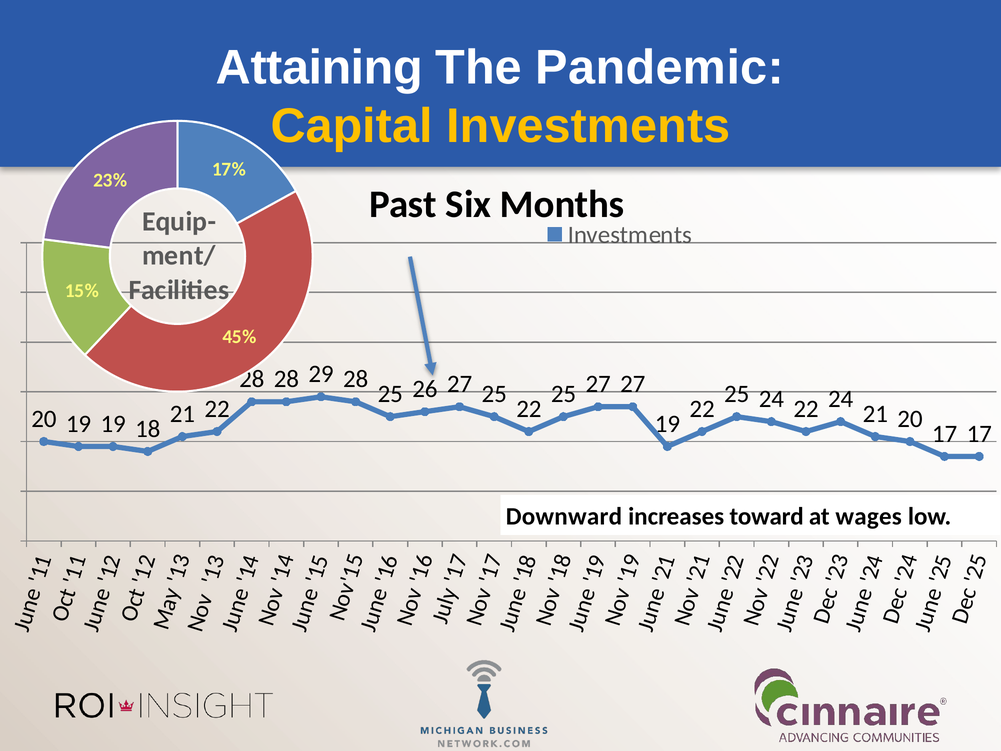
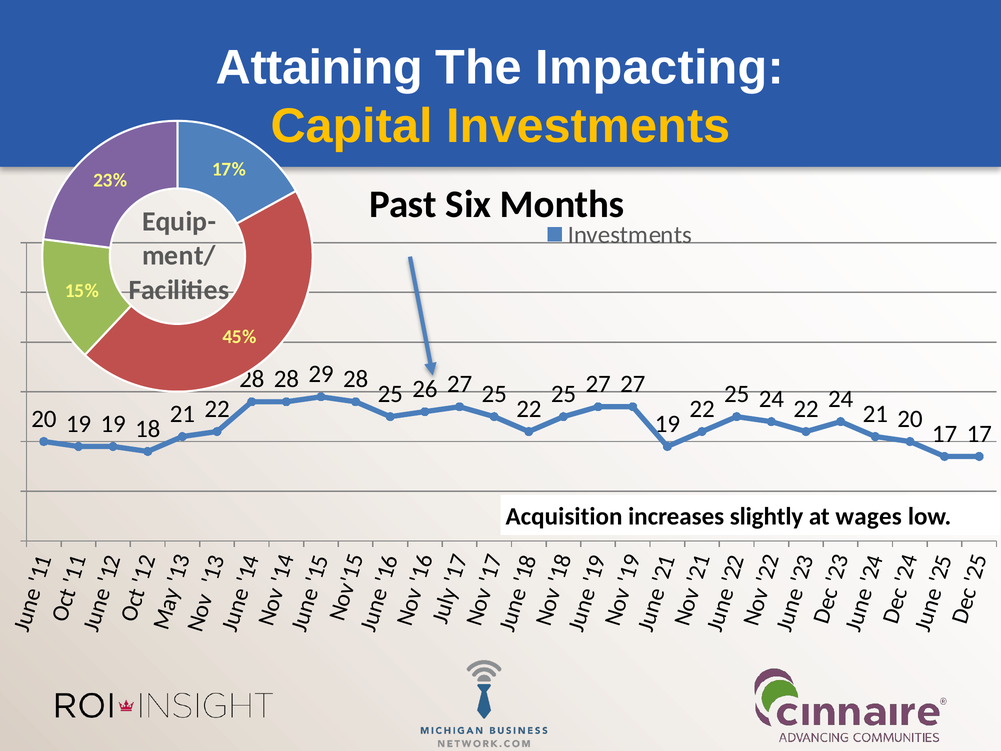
Pandemic: Pandemic -> Impacting
Downward: Downward -> Acquisition
toward: toward -> slightly
